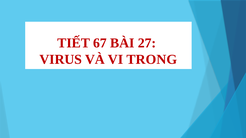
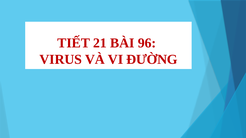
67: 67 -> 21
27: 27 -> 96
TRONG: TRONG -> ĐƯỜNG
